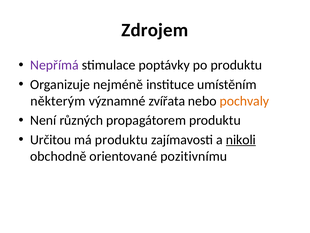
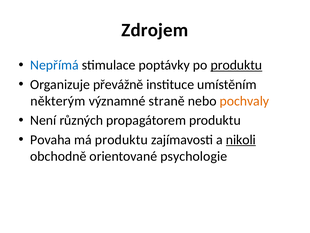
Nepřímá colour: purple -> blue
produktu at (236, 65) underline: none -> present
nejméně: nejméně -> převážně
zvířata: zvířata -> straně
Určitou: Určitou -> Povaha
pozitivnímu: pozitivnímu -> psychologie
